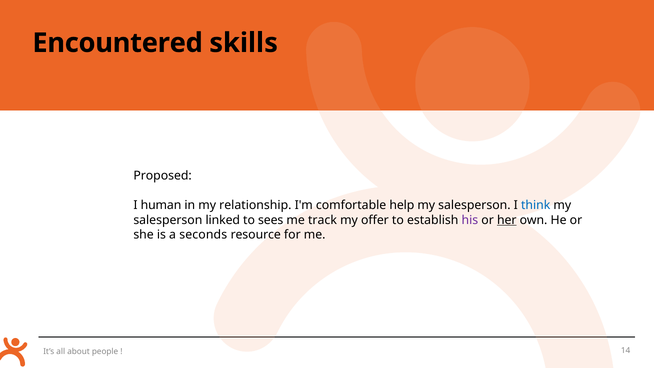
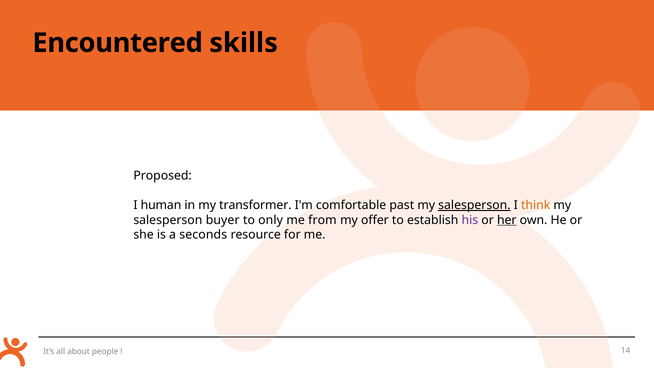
relationship: relationship -> transformer
help: help -> past
salesperson at (474, 205) underline: none -> present
think colour: blue -> orange
linked: linked -> buyer
sees: sees -> only
track: track -> from
